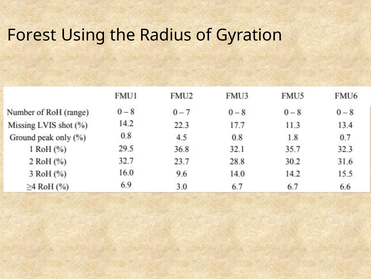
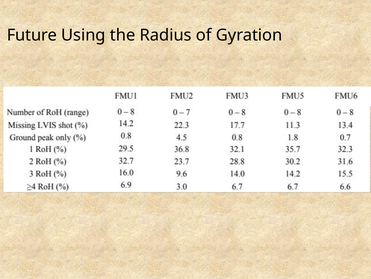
Forest: Forest -> Future
